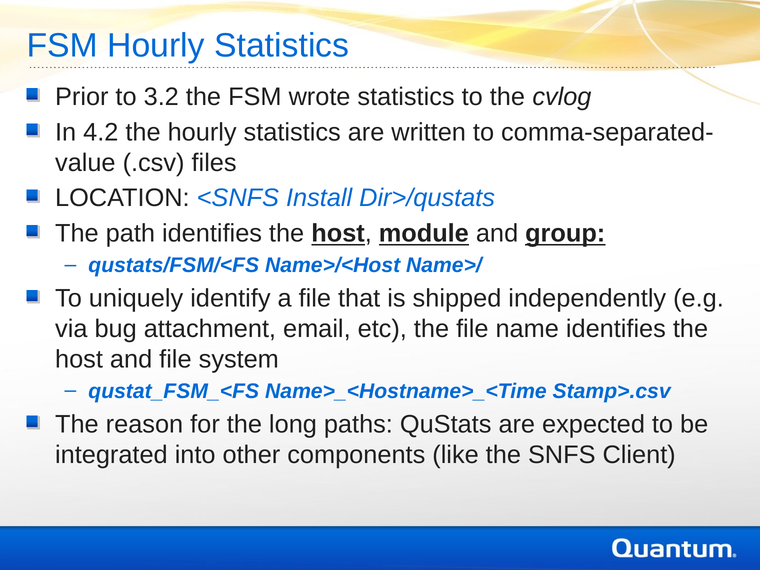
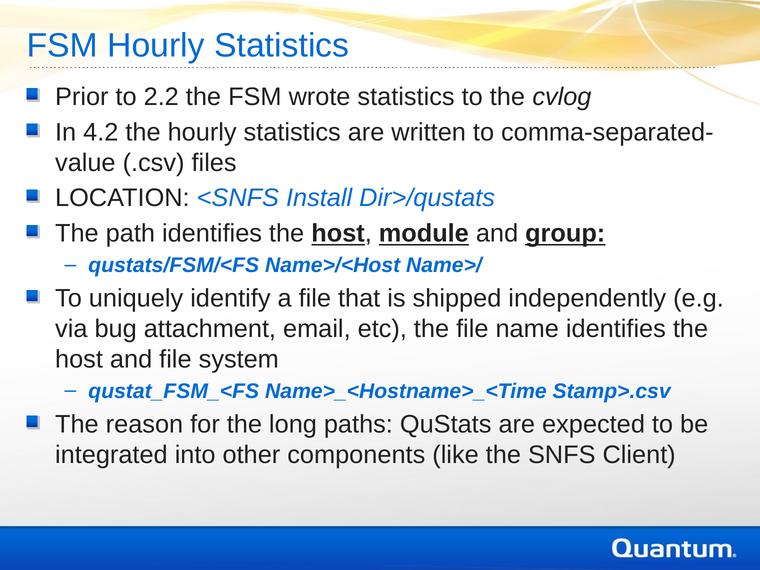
3.2: 3.2 -> 2.2
